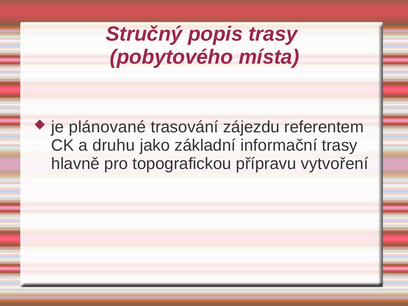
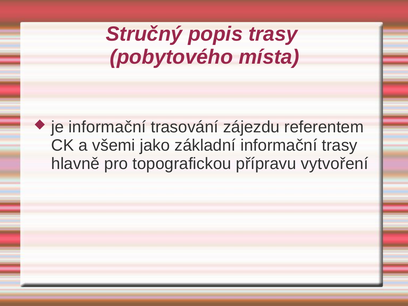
je plánované: plánované -> informační
druhu: druhu -> všemi
